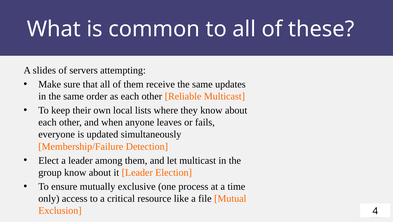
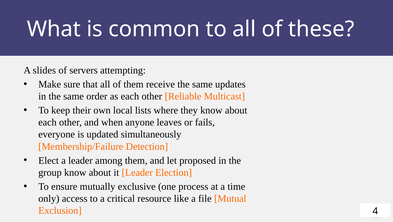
let multicast: multicast -> proposed
